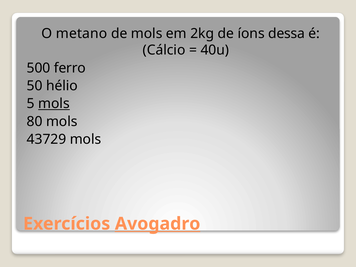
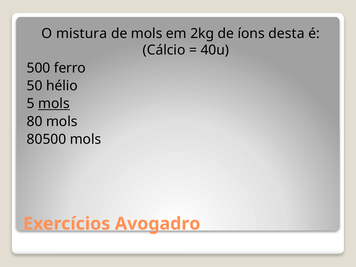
metano: metano -> mistura
dessa: dessa -> desta
43729: 43729 -> 80500
Avogadro underline: present -> none
